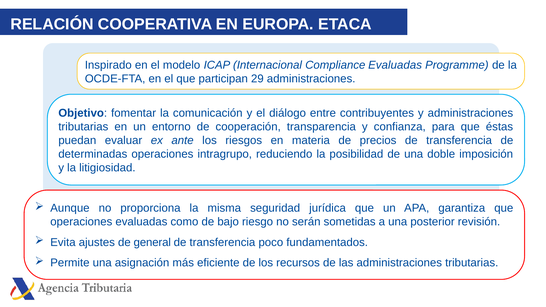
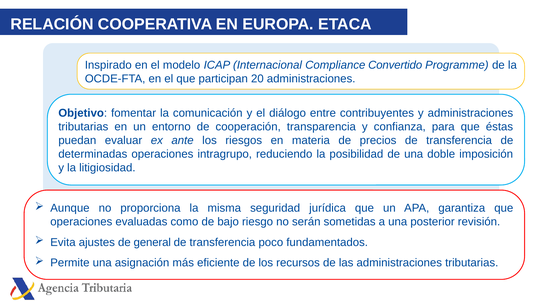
Compliance Evaluadas: Evaluadas -> Convertido
29: 29 -> 20
